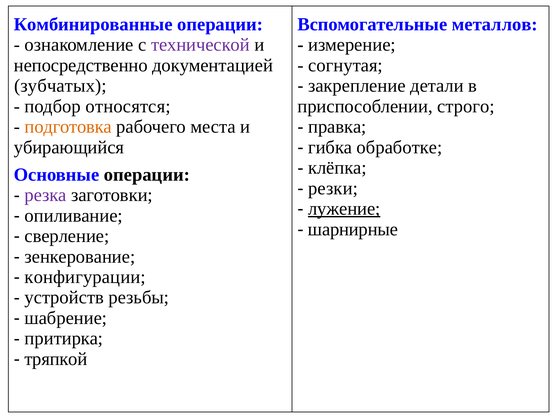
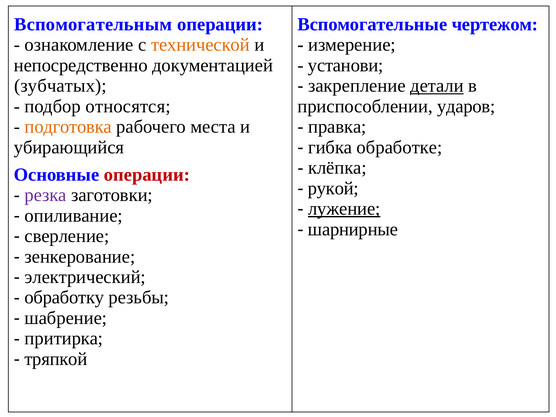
Комбинированные: Комбинированные -> Вспомогательным
металлов: металлов -> чертежом
технической colour: purple -> orange
согнутая: согнутая -> установи
детали underline: none -> present
строго: строго -> ударов
операции at (147, 175) colour: black -> red
резки: резки -> рукой
конфигурации: конфигурации -> электрический
устройств: устройств -> обработку
